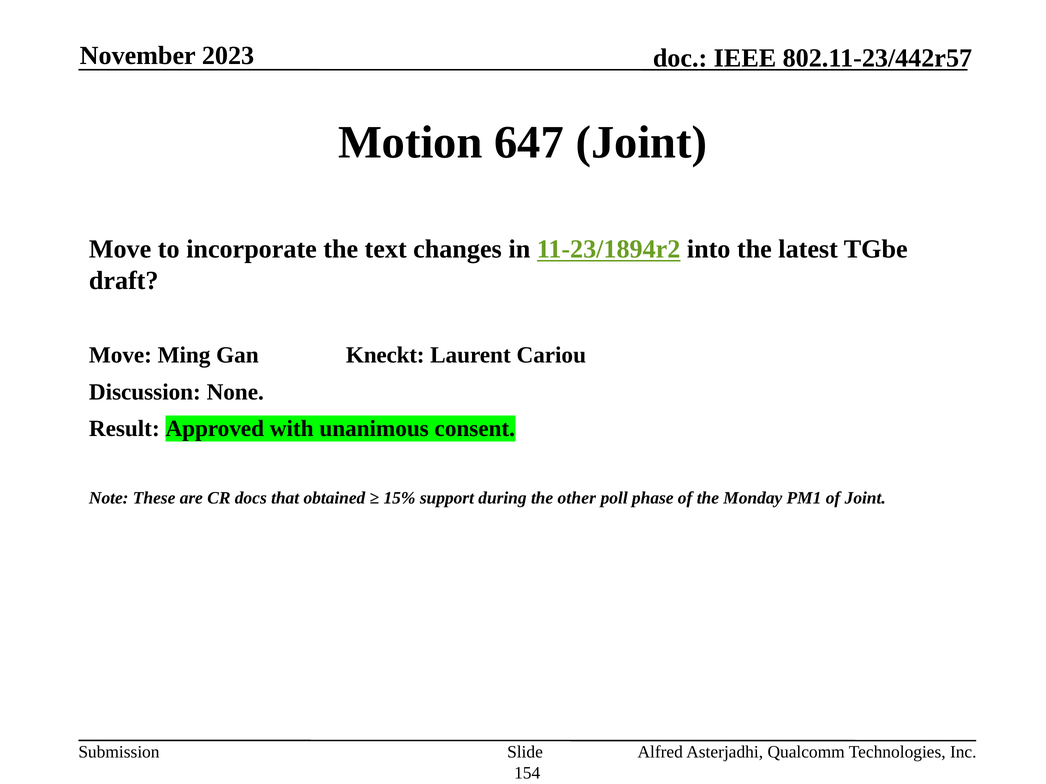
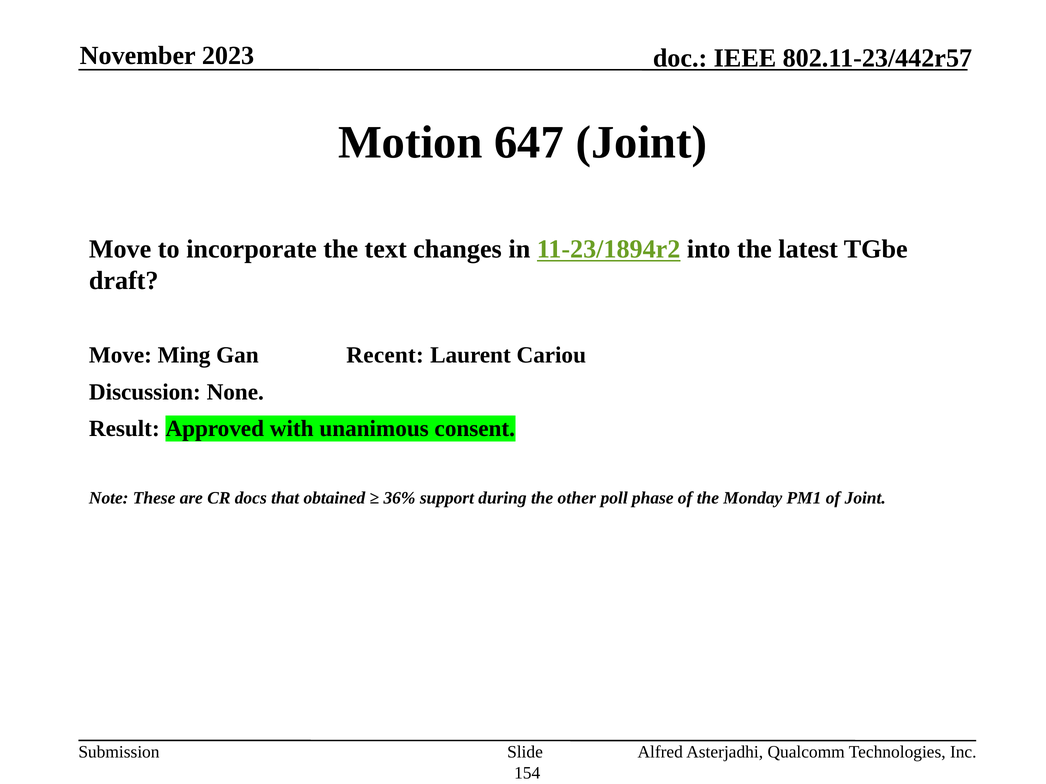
Kneckt: Kneckt -> Recent
15%: 15% -> 36%
